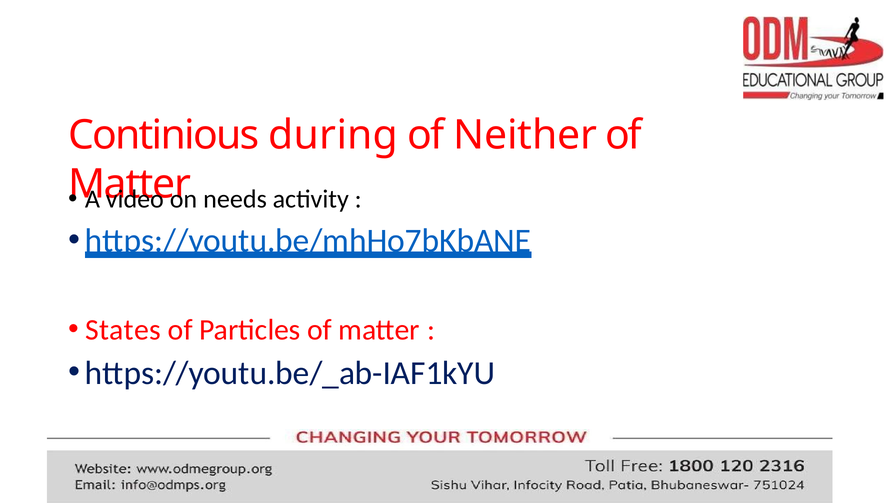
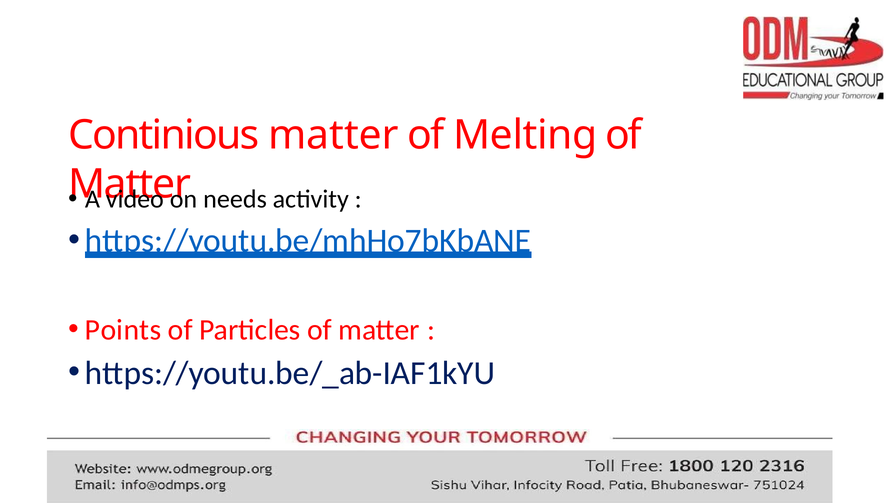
Continious during: during -> matter
Neither: Neither -> Melting
States: States -> Points
